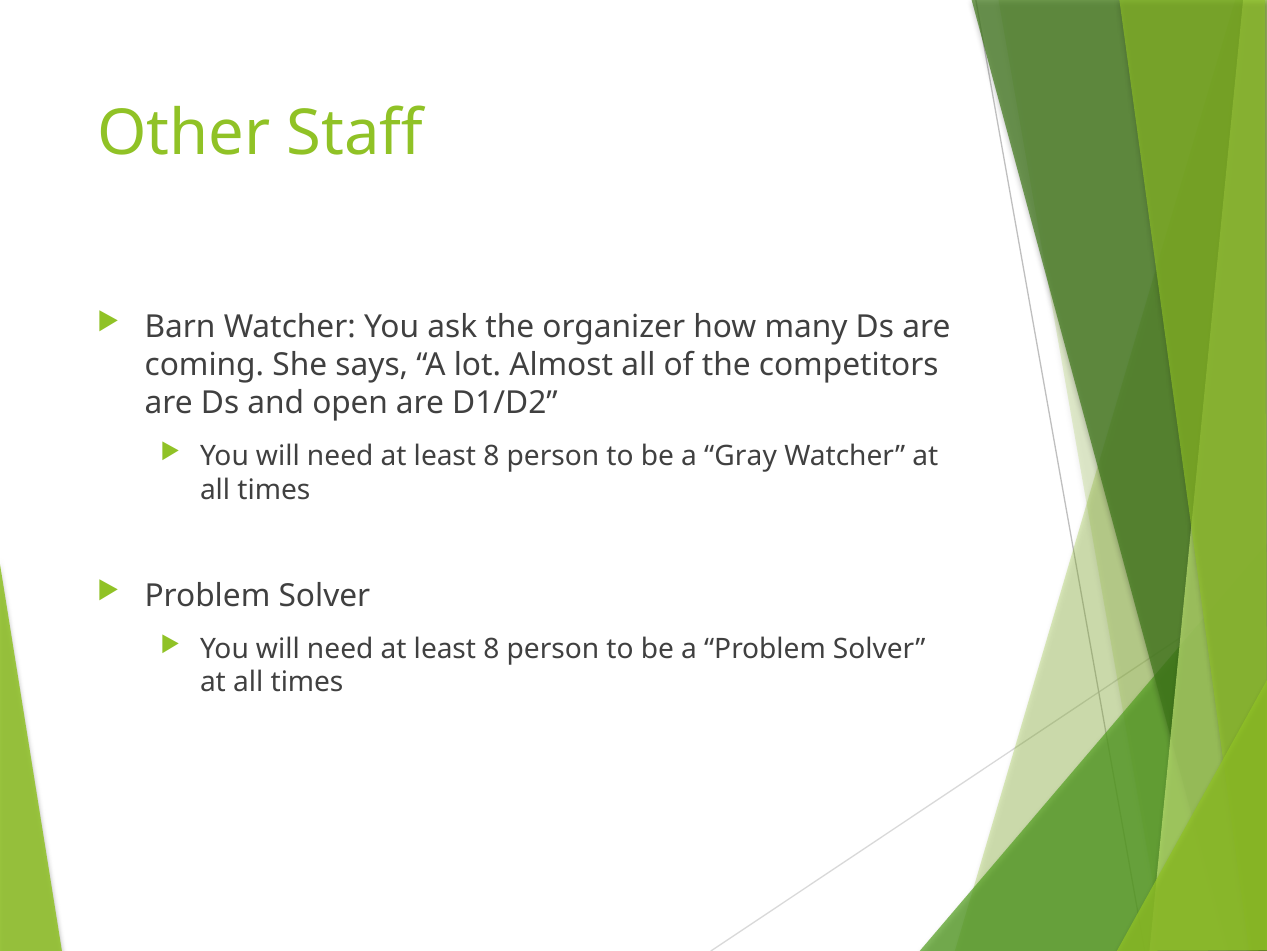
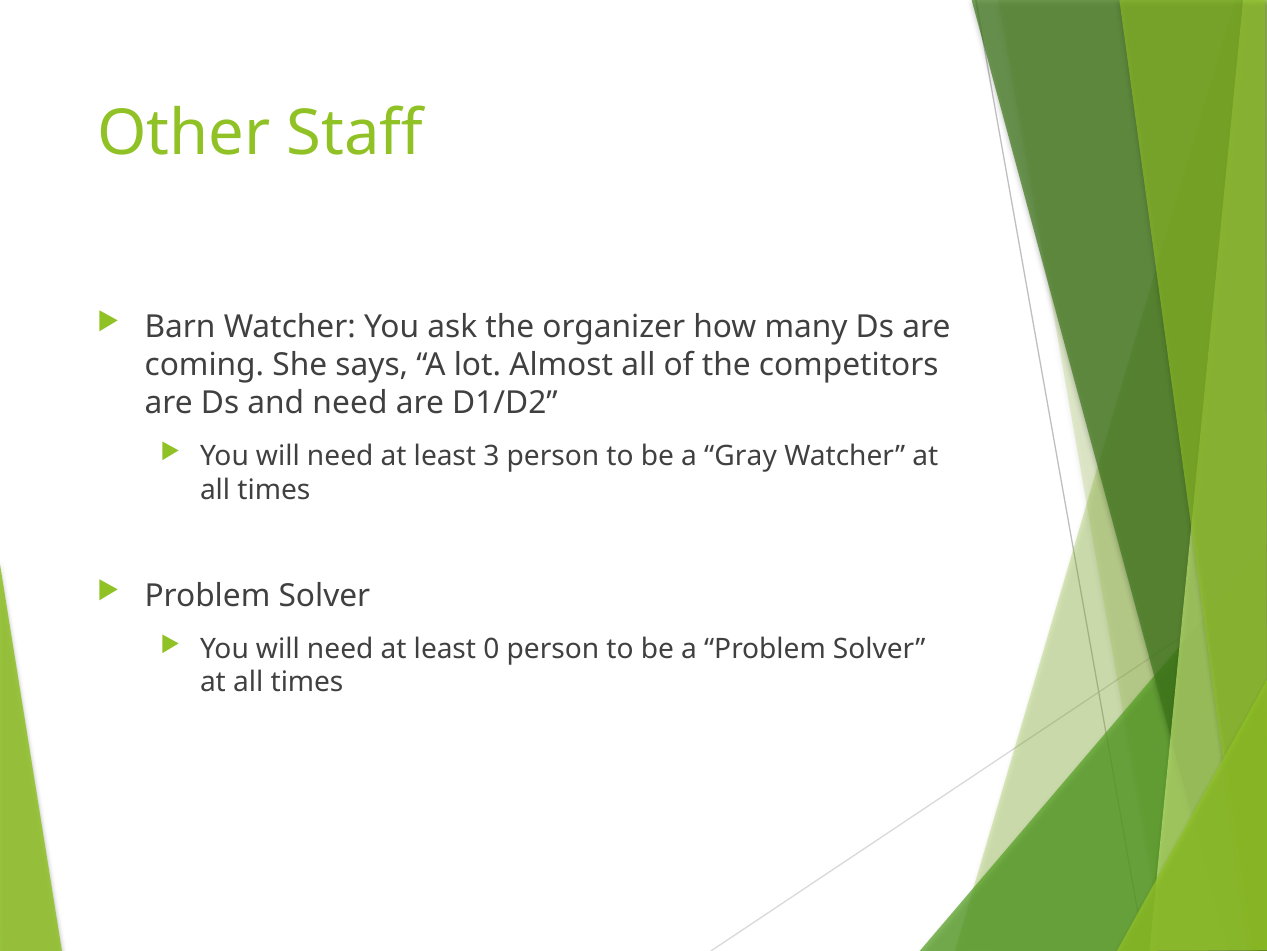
and open: open -> need
8 at (491, 456): 8 -> 3
8 at (491, 648): 8 -> 0
